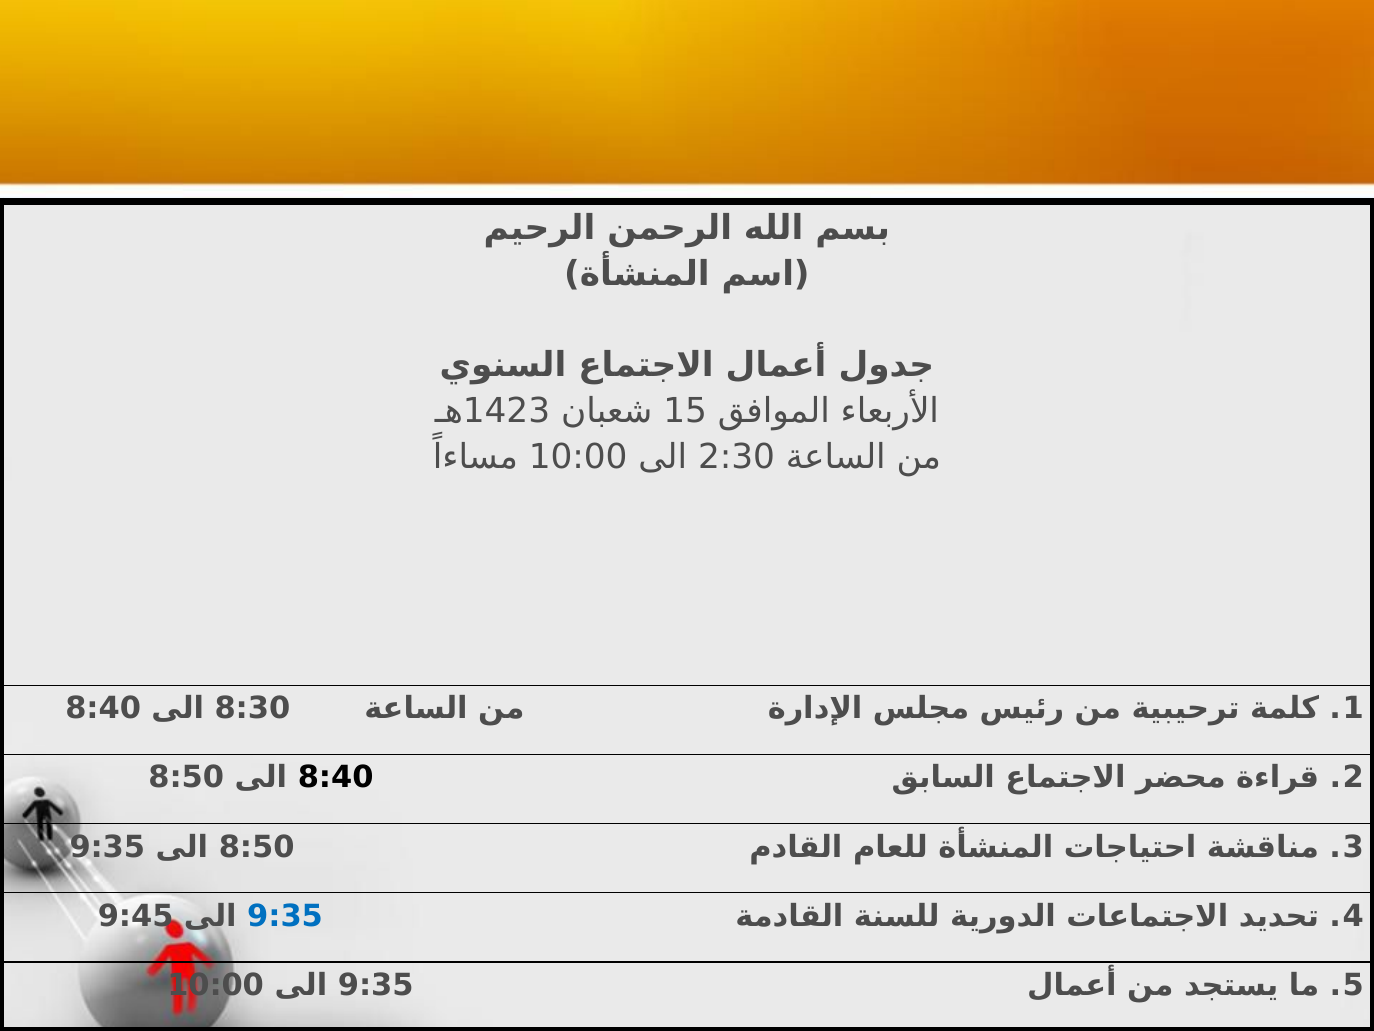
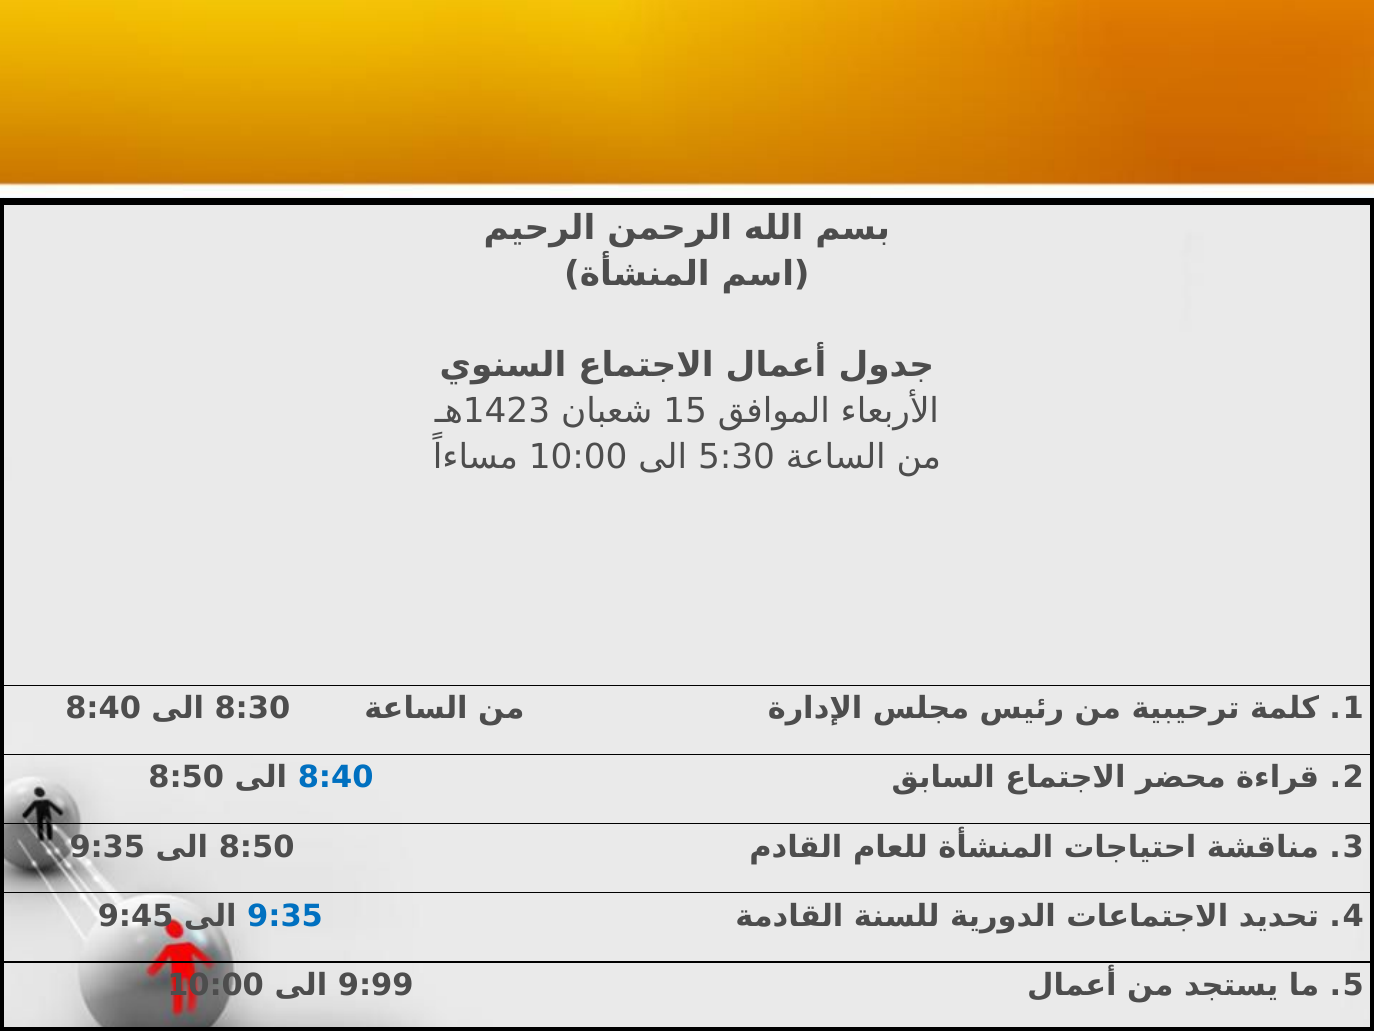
2:30: 2:30 -> 5:30
8:40 at (336, 777) colour: black -> blue
9:35 at (376, 985): 9:35 -> 9:99
